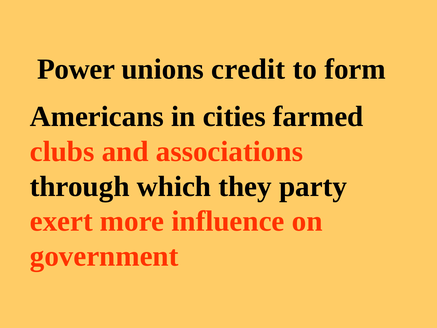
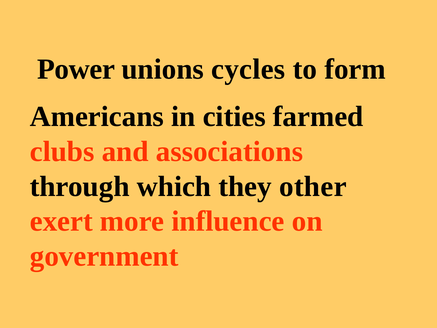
credit: credit -> cycles
party: party -> other
